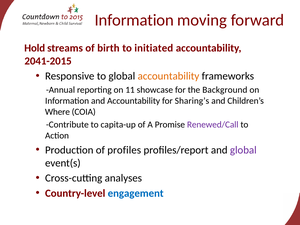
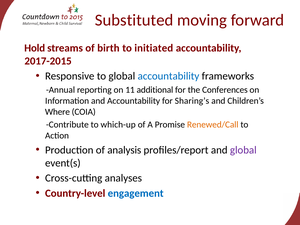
Information at (134, 20): Information -> Substituted
2041-2015: 2041-2015 -> 2017-2015
accountability at (168, 76) colour: orange -> blue
showcase: showcase -> additional
Background: Background -> Conferences
capita-up: capita-up -> which-up
Renewed/Call colour: purple -> orange
profiles: profiles -> analysis
